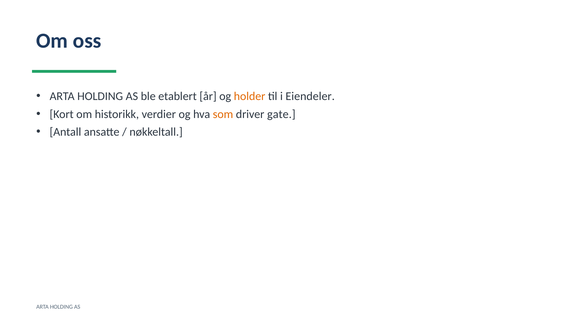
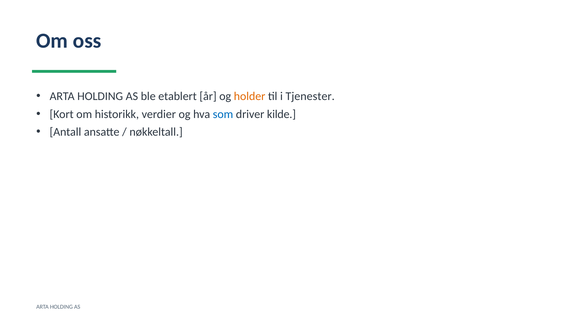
Eiendeler: Eiendeler -> Tjenester
som colour: orange -> blue
gate: gate -> kilde
